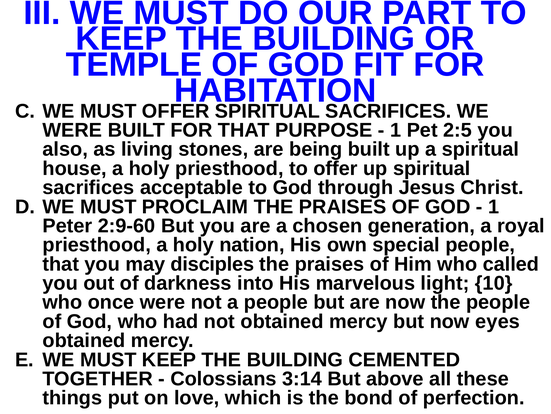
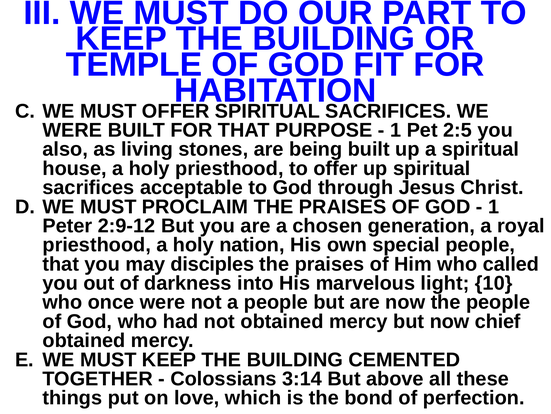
2:9-60: 2:9-60 -> 2:9-12
eyes: eyes -> chief
